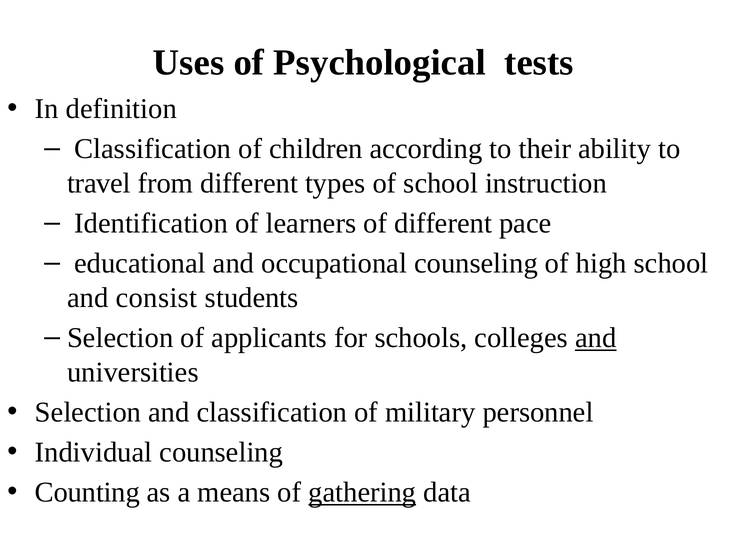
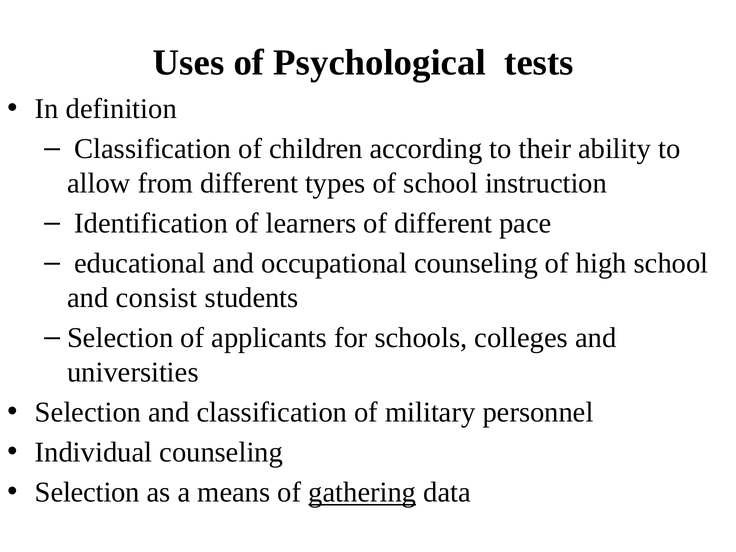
travel: travel -> allow
and at (596, 338) underline: present -> none
Counting at (87, 493): Counting -> Selection
